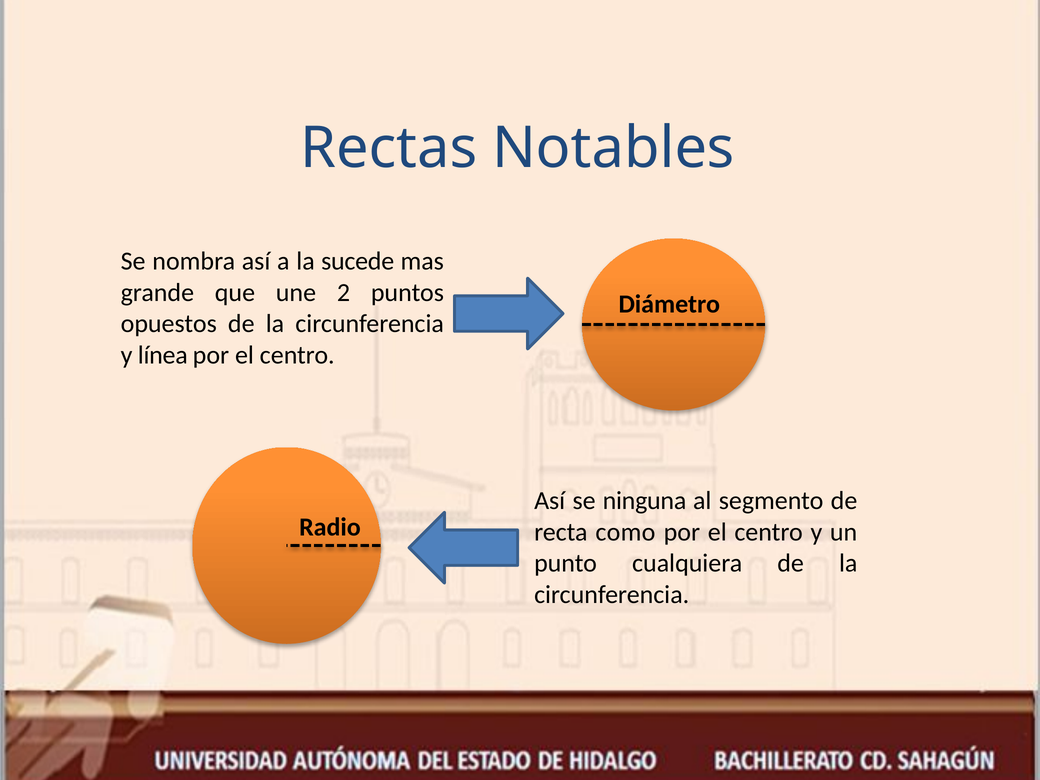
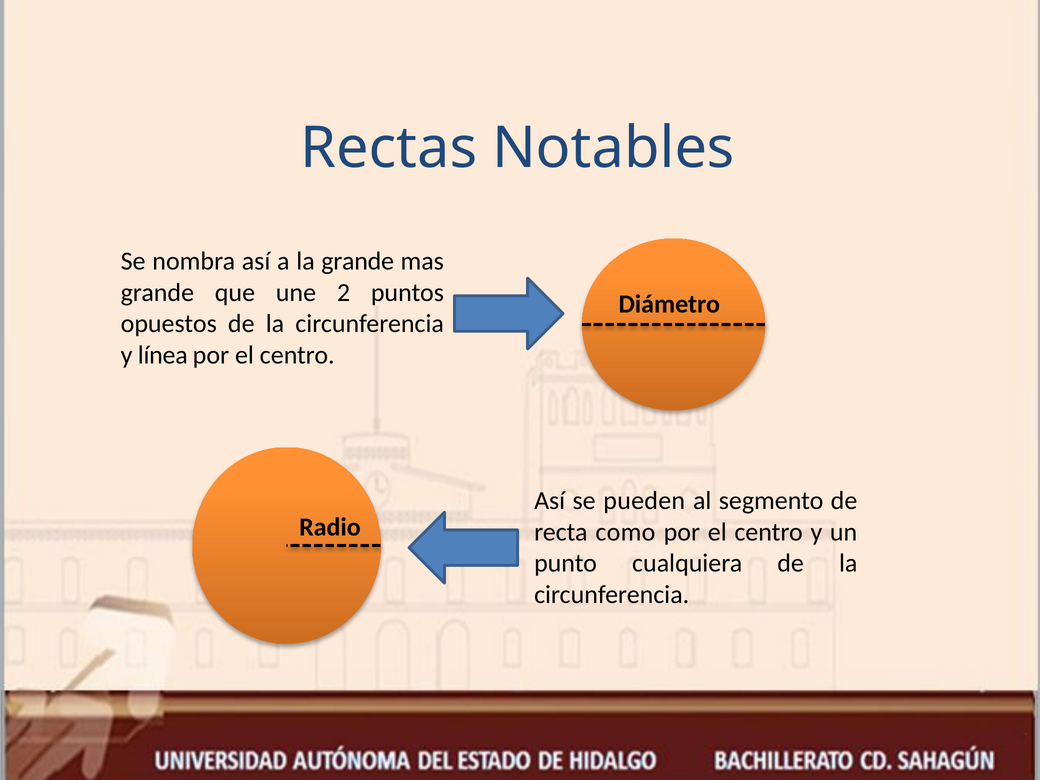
la sucede: sucede -> grande
ninguna: ninguna -> pueden
